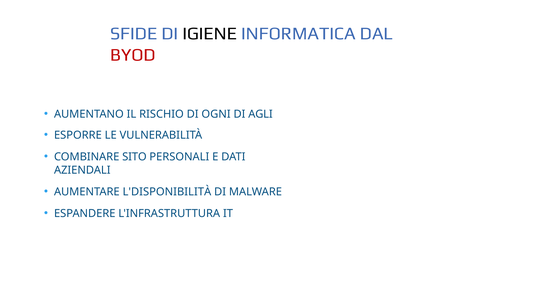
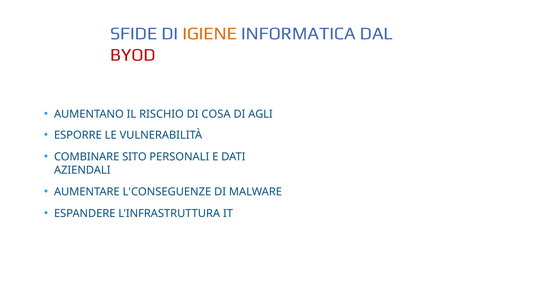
IGIENE colour: black -> orange
OGNI: OGNI -> COSA
L'DISPONIBILITÀ: L'DISPONIBILITÀ -> L'CONSEGUENZE
